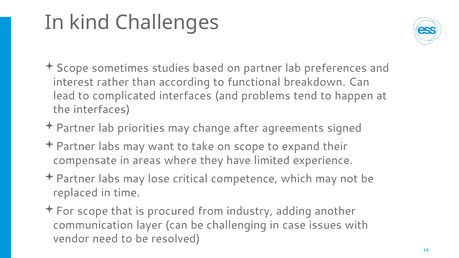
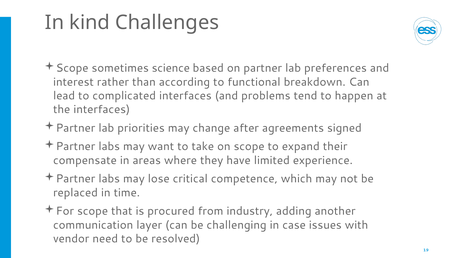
studies: studies -> science
